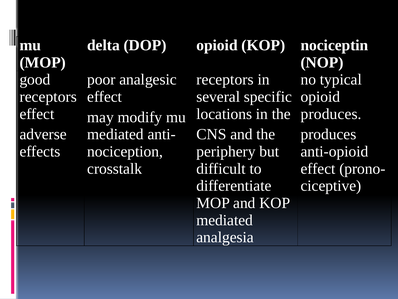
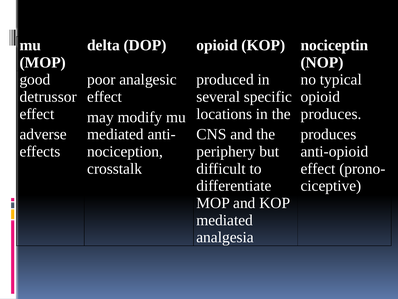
receptors at (225, 79): receptors -> produced
receptors at (48, 97): receptors -> detrussor
